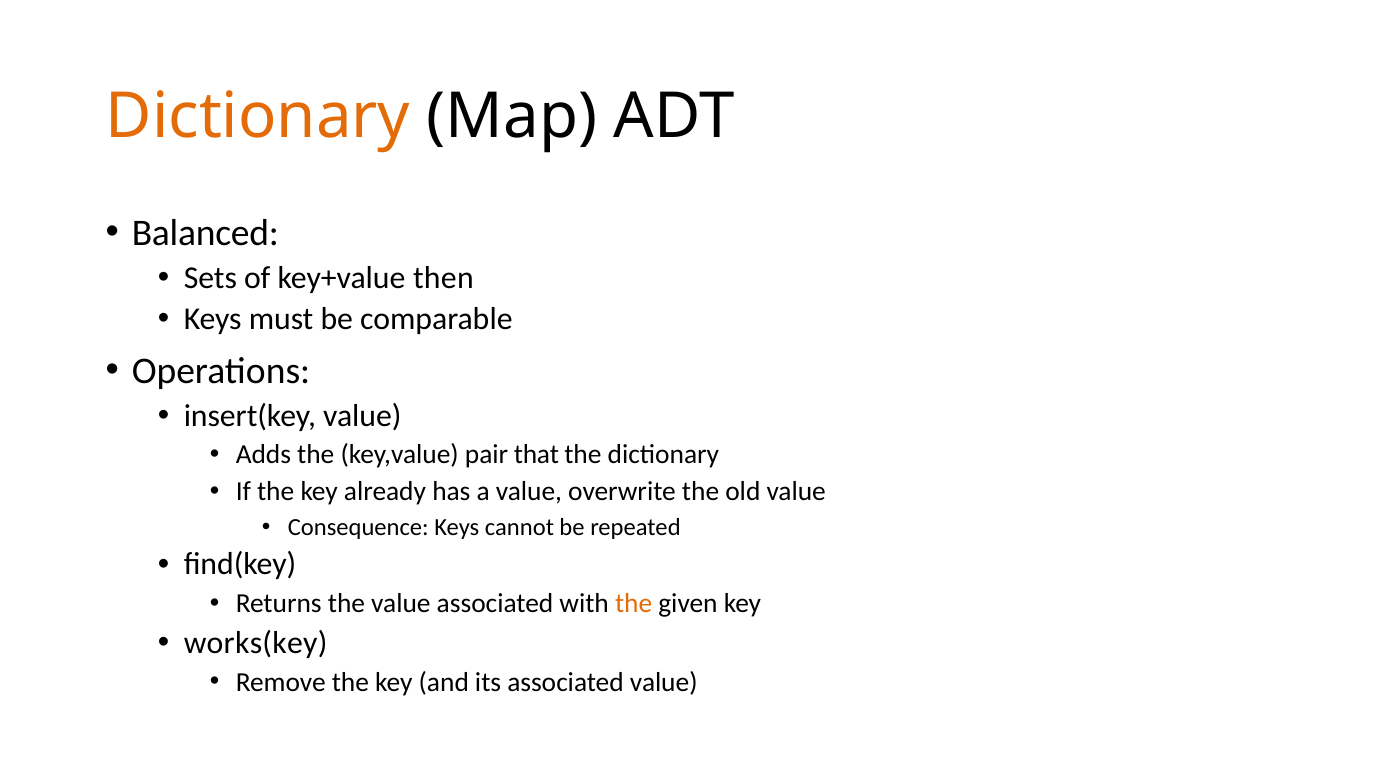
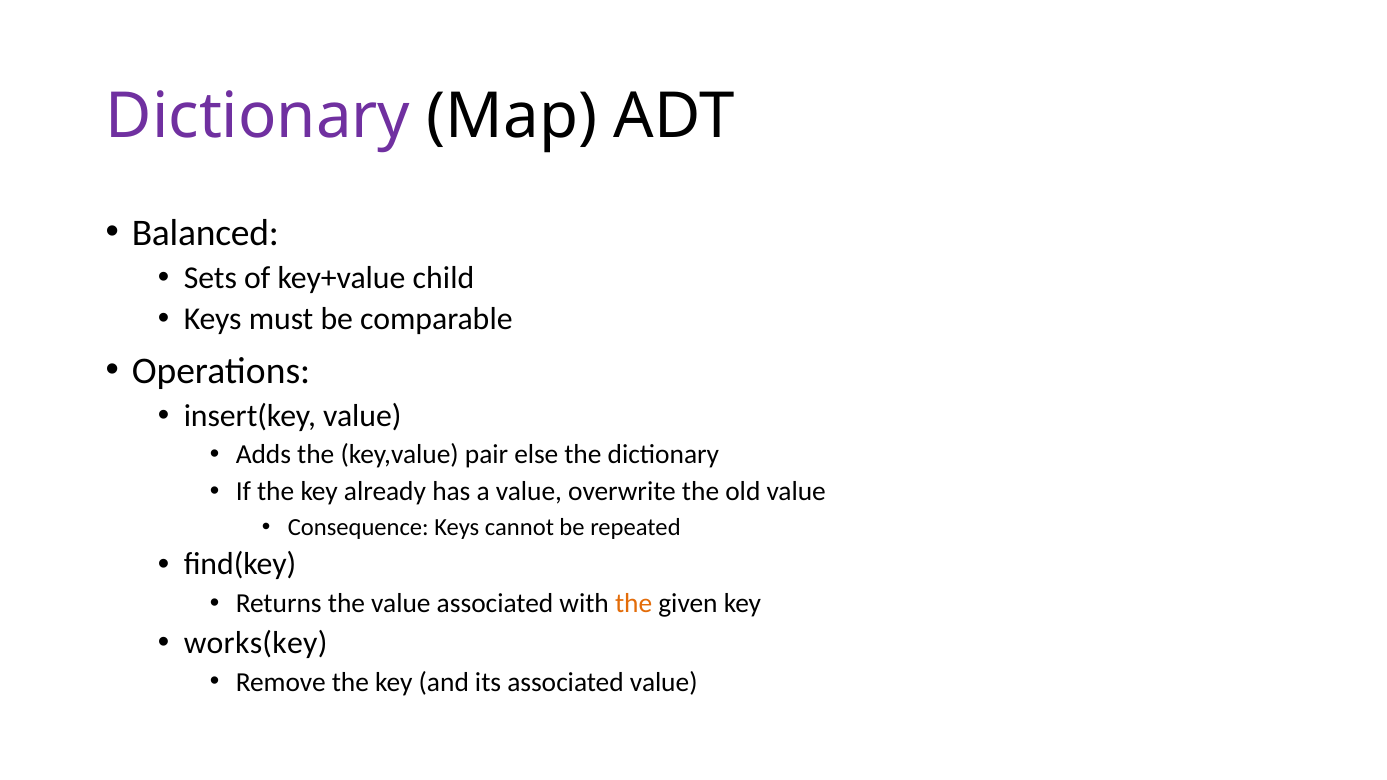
Dictionary at (258, 117) colour: orange -> purple
then: then -> child
that: that -> else
